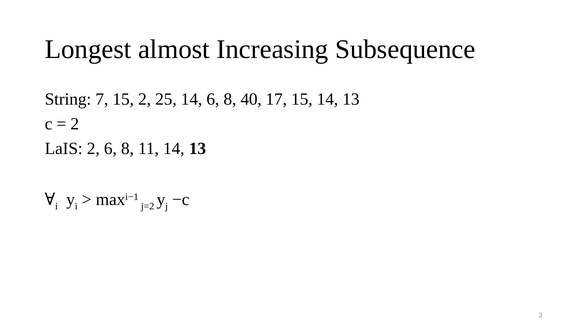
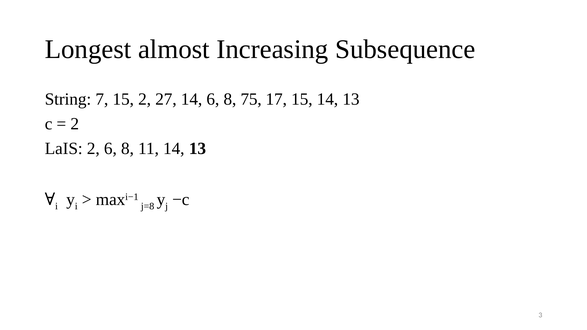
25: 25 -> 27
40: 40 -> 75
j=2: j=2 -> j=8
